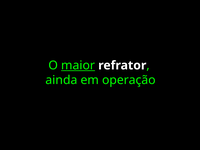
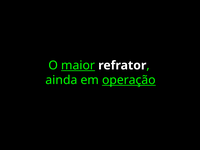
operação underline: none -> present
